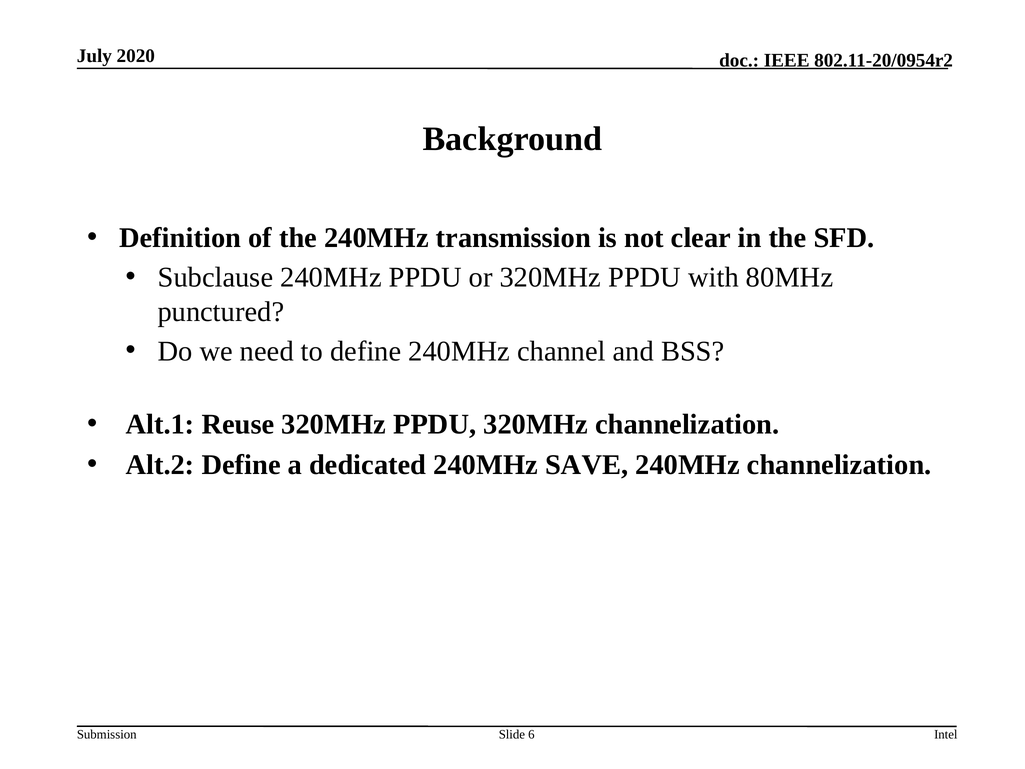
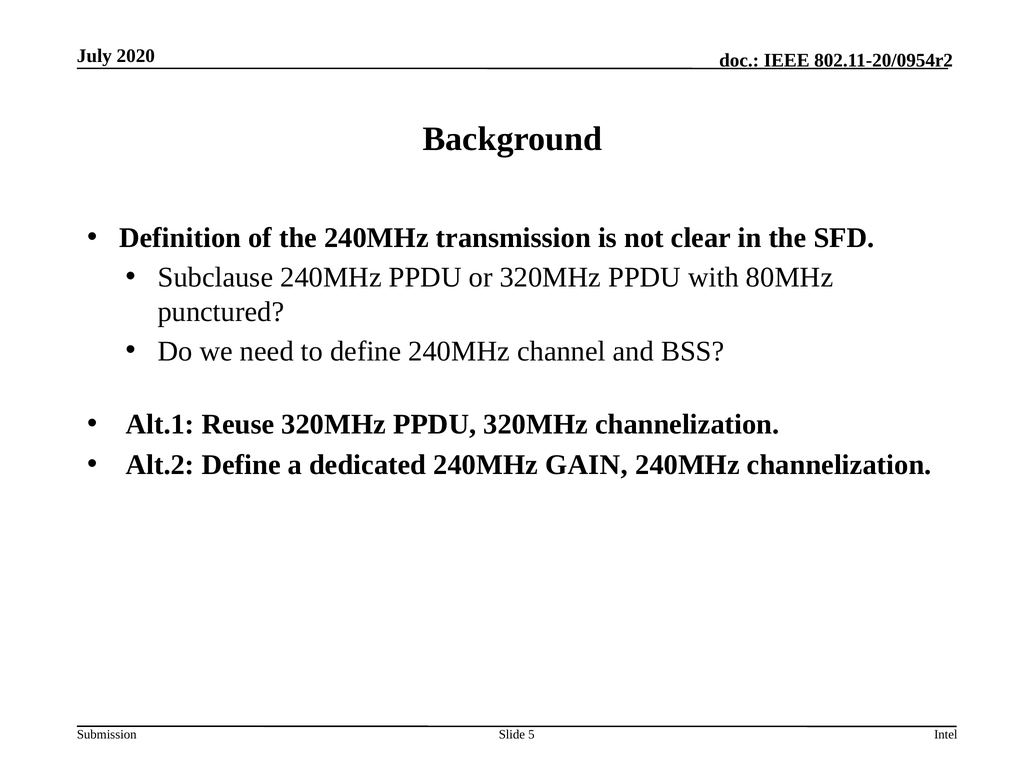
SAVE: SAVE -> GAIN
6: 6 -> 5
